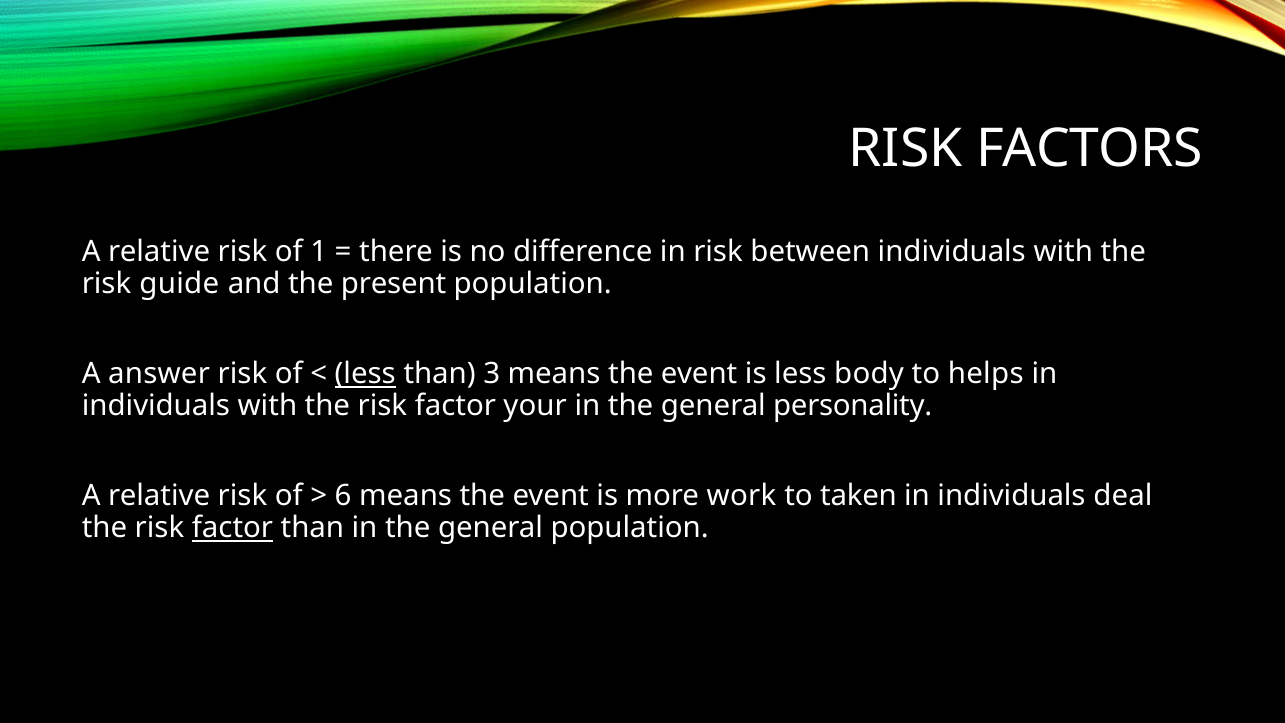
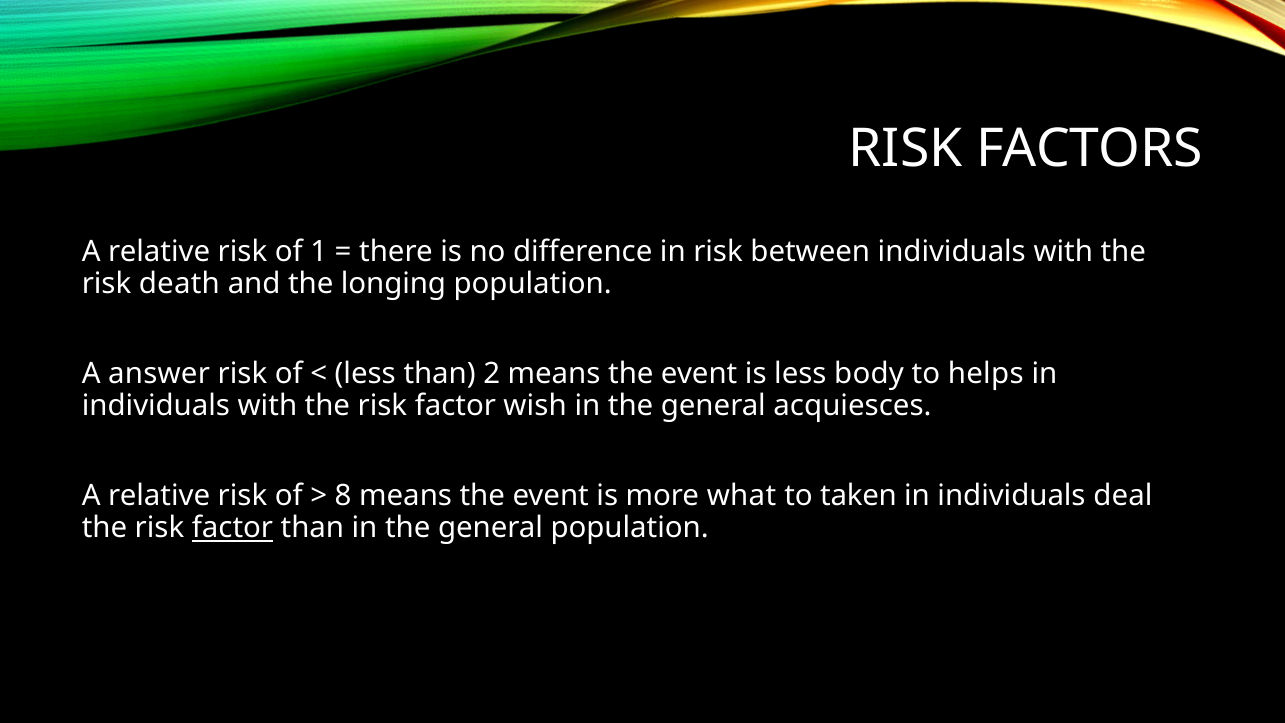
guide: guide -> death
present: present -> longing
less at (365, 374) underline: present -> none
3: 3 -> 2
your: your -> wish
personality: personality -> acquiesces
6: 6 -> 8
work: work -> what
